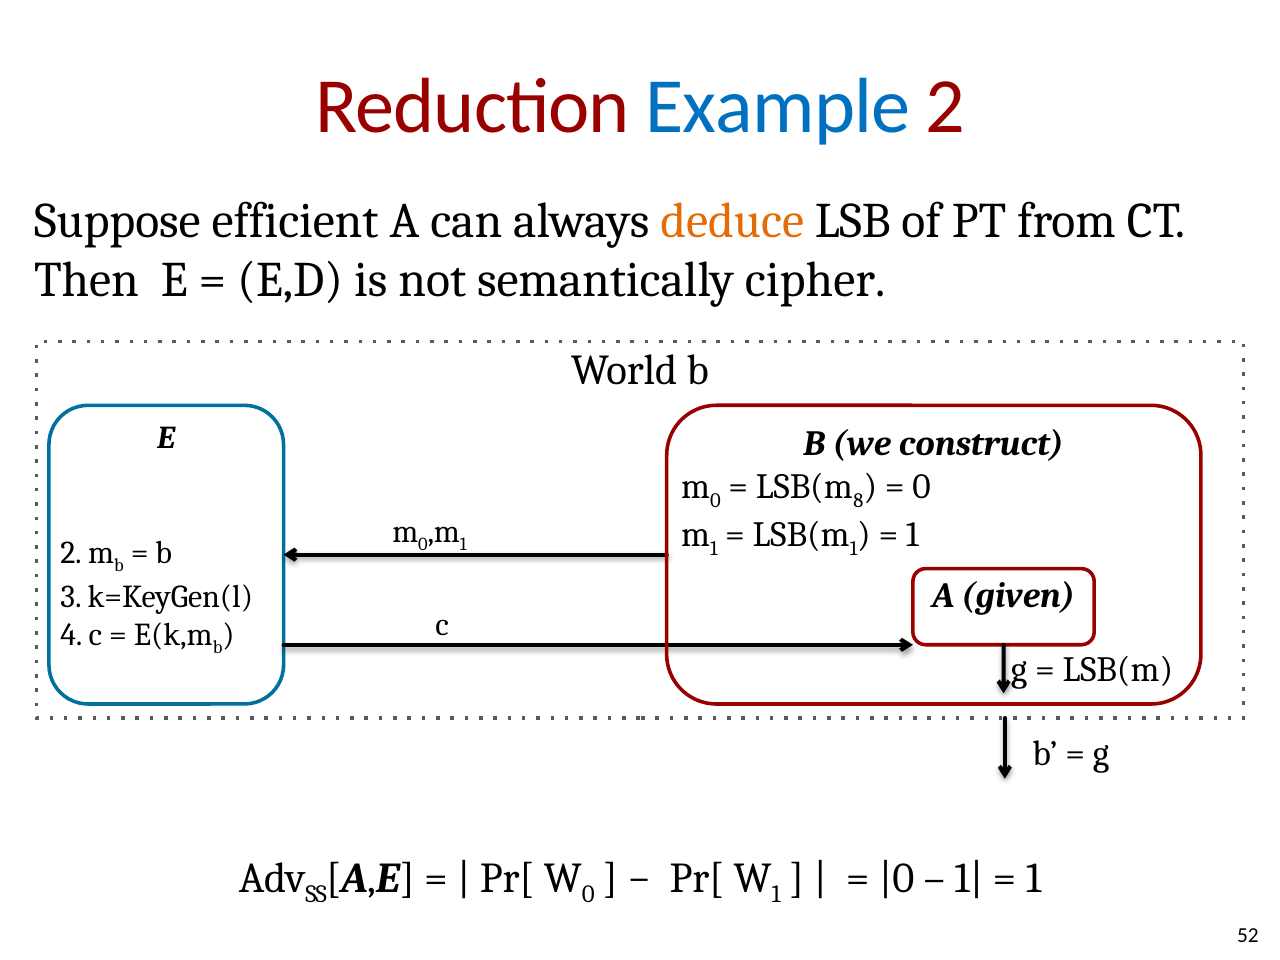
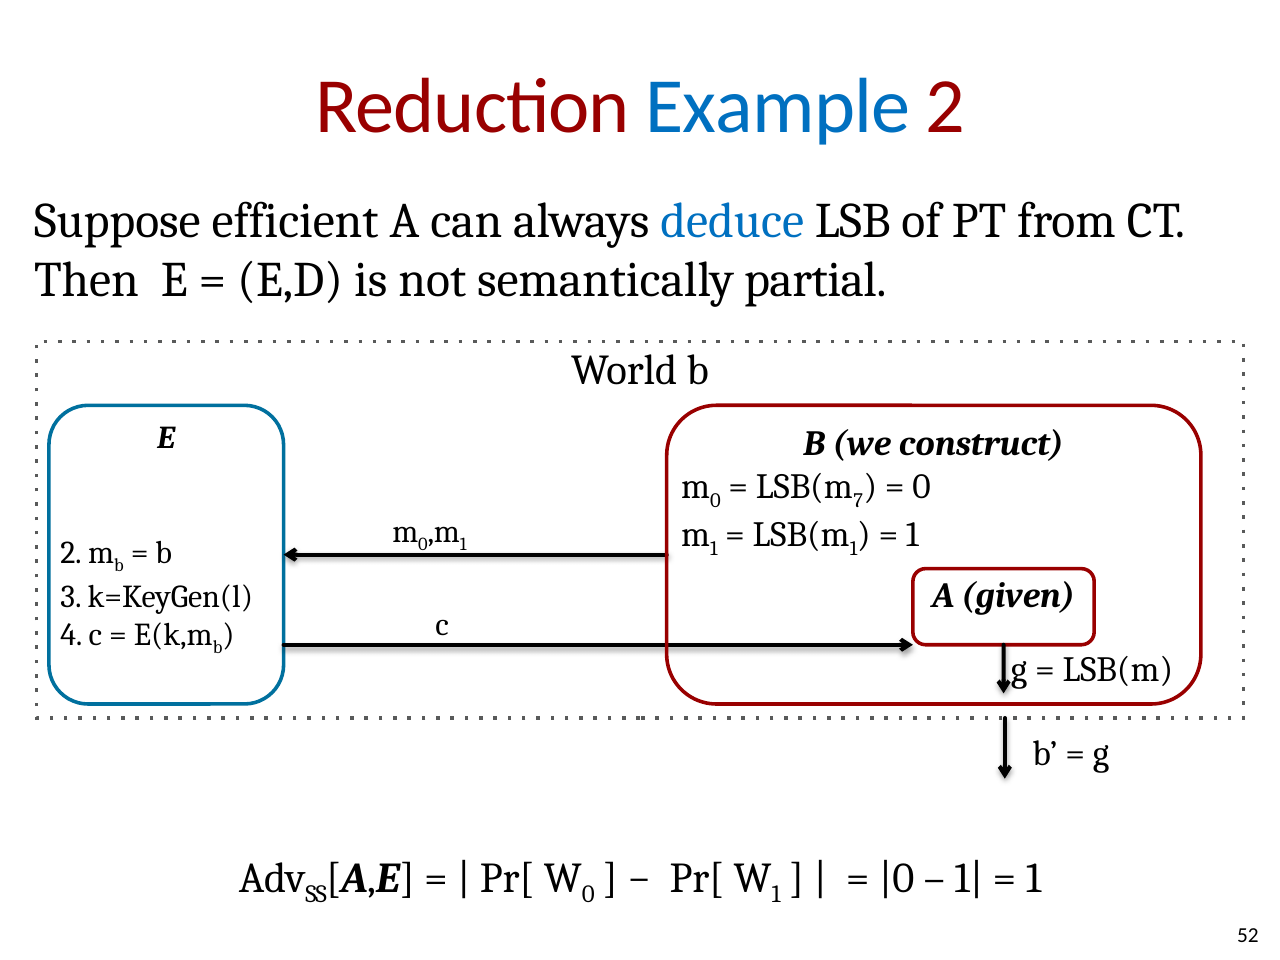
deduce colour: orange -> blue
cipher: cipher -> partial
8: 8 -> 7
